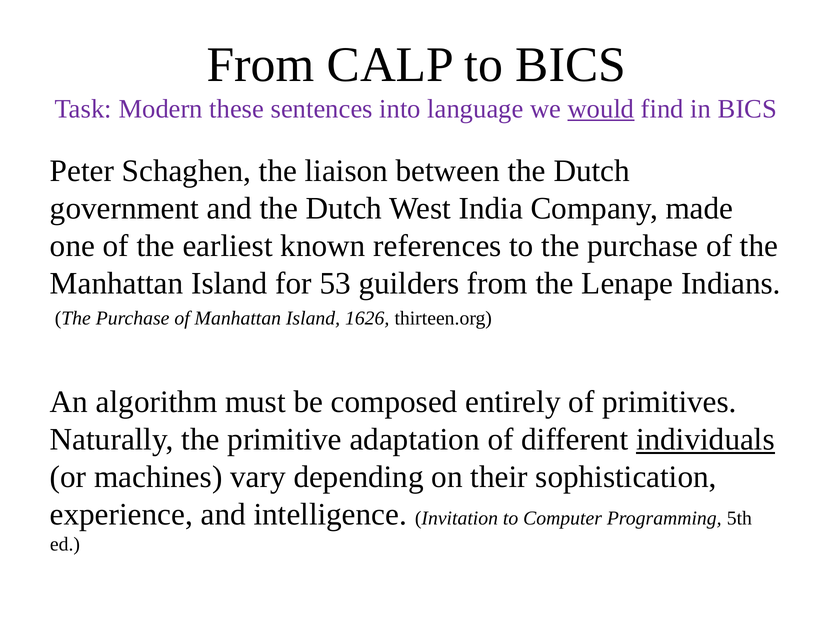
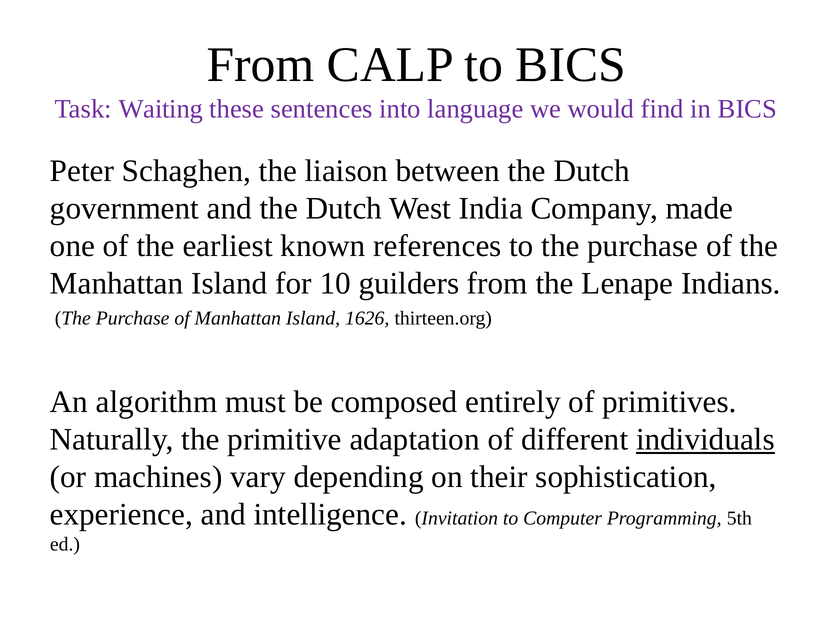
Modern: Modern -> Waiting
would underline: present -> none
53: 53 -> 10
